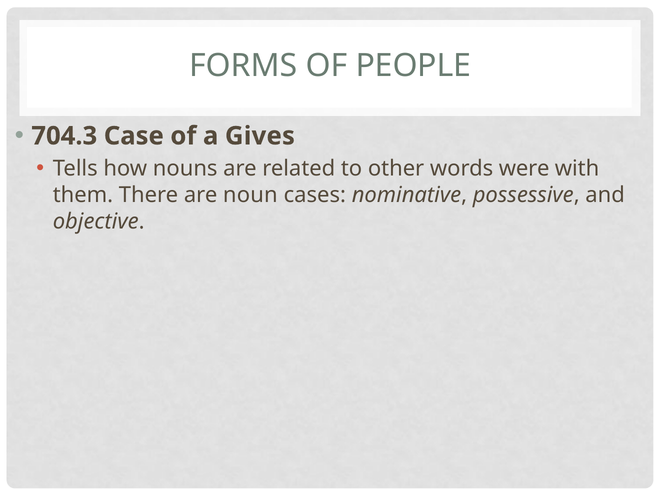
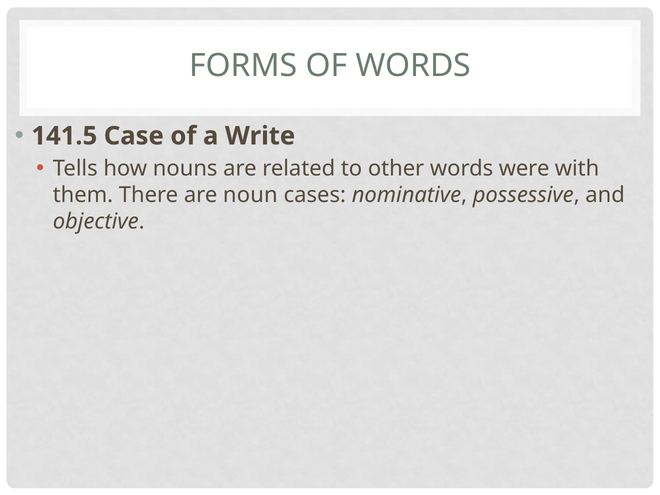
OF PEOPLE: PEOPLE -> WORDS
704.3: 704.3 -> 141.5
Gives: Gives -> Write
